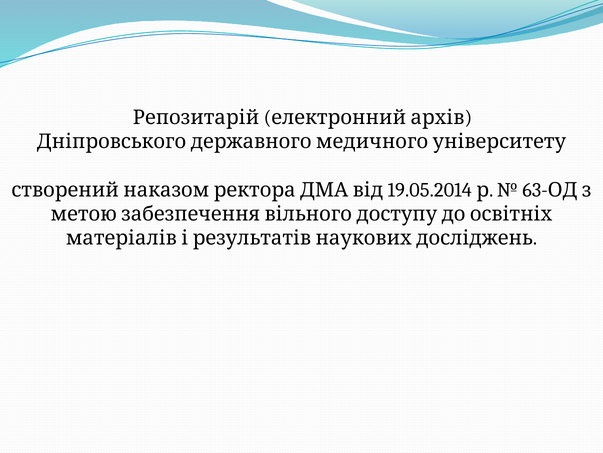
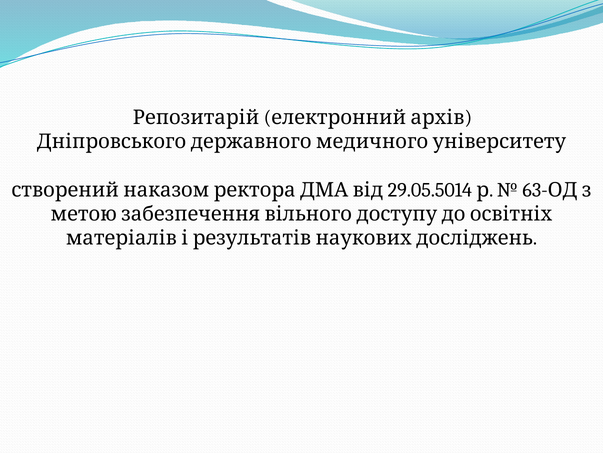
19.05.2014: 19.05.2014 -> 29.05.5014
